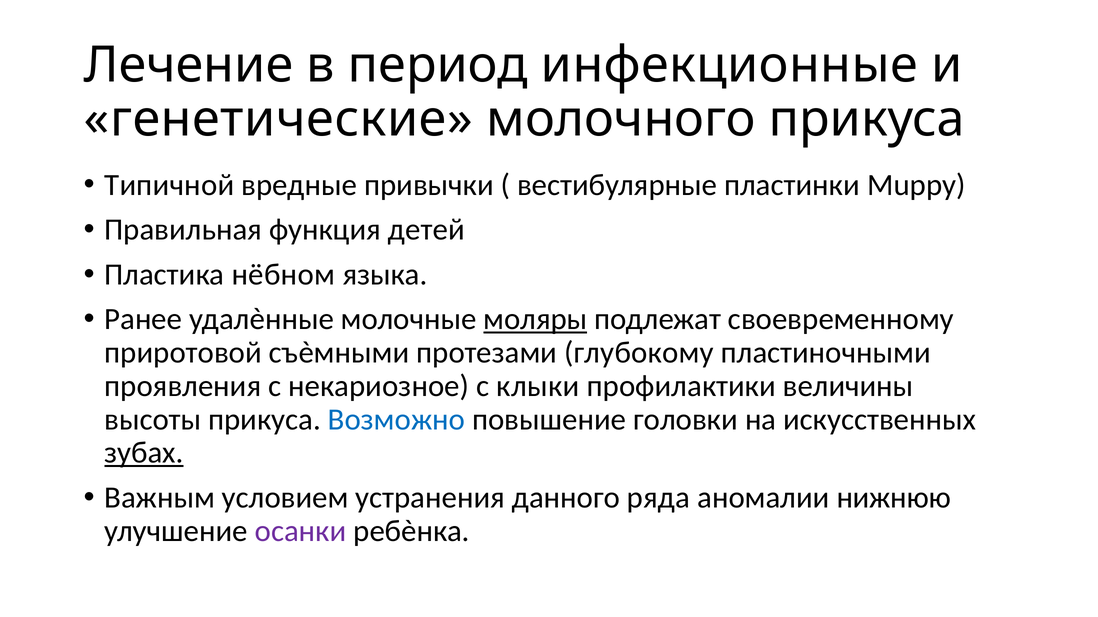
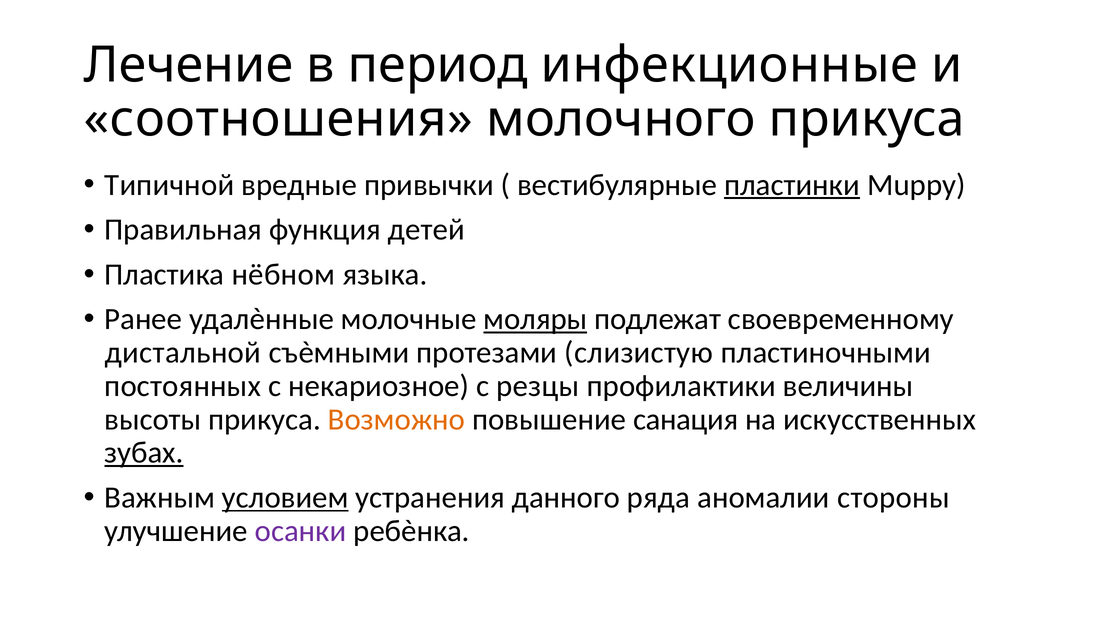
генетические: генетические -> соотношения
пластинки underline: none -> present
приротовой: приротовой -> дистальной
глубокому: глубокому -> слизистую
проявления: проявления -> постоянных
клыки: клыки -> резцы
Возможно colour: blue -> orange
головки: головки -> санация
условием underline: none -> present
нижнюю: нижнюю -> стороны
